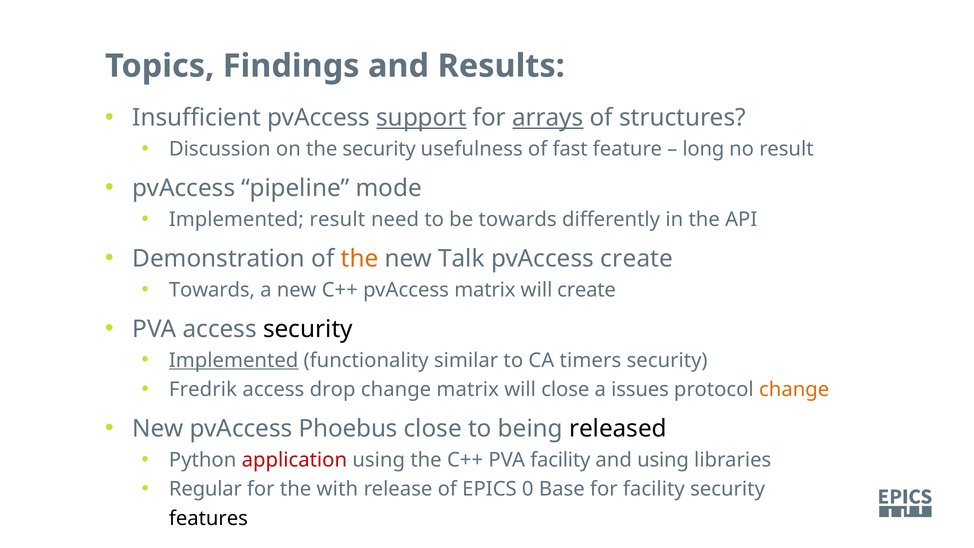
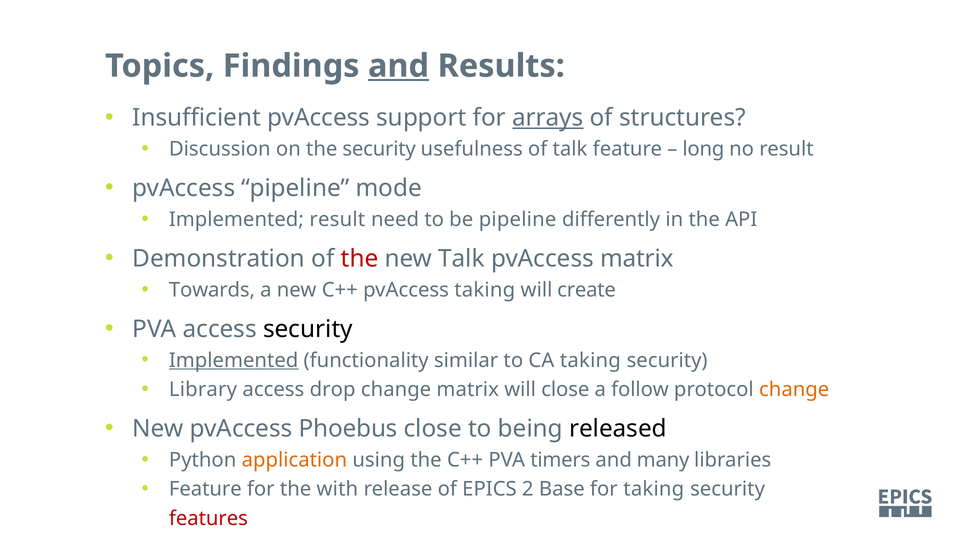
and at (399, 66) underline: none -> present
support underline: present -> none
of fast: fast -> talk
be towards: towards -> pipeline
the at (360, 259) colour: orange -> red
pvAccess create: create -> matrix
pvAccess matrix: matrix -> taking
CA timers: timers -> taking
Fredrik: Fredrik -> Library
issues: issues -> follow
application colour: red -> orange
PVA facility: facility -> timers
and using: using -> many
Regular at (205, 489): Regular -> Feature
0: 0 -> 2
for facility: facility -> taking
features colour: black -> red
